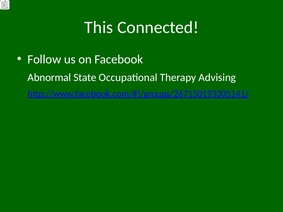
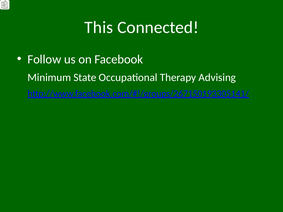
Abnormal: Abnormal -> Minimum
